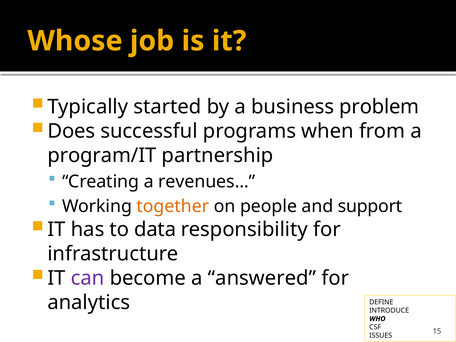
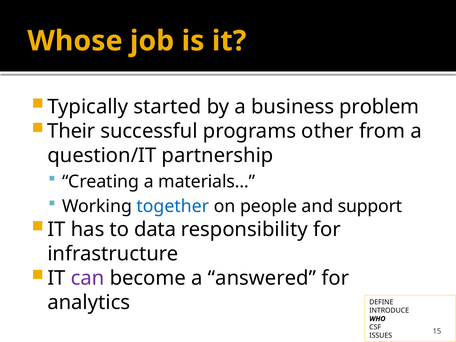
Does: Does -> Their
when: when -> other
program/IT: program/IT -> question/IT
revenues…: revenues… -> materials…
together colour: orange -> blue
